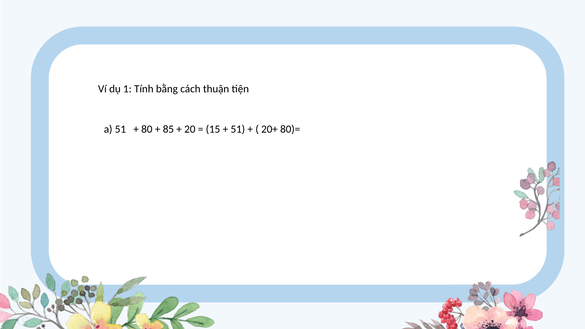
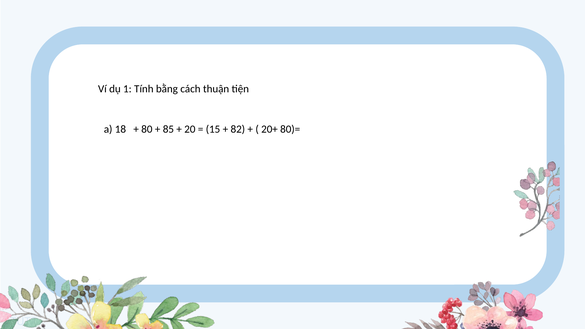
a 51: 51 -> 18
51 at (238, 129): 51 -> 82
